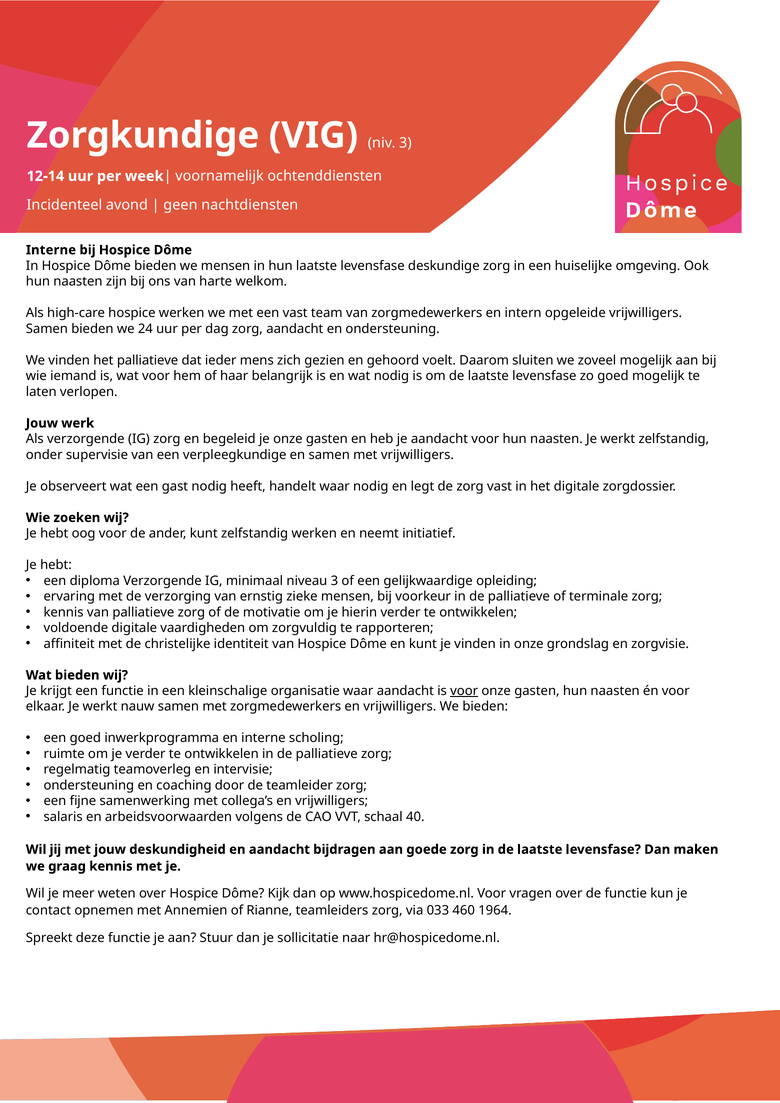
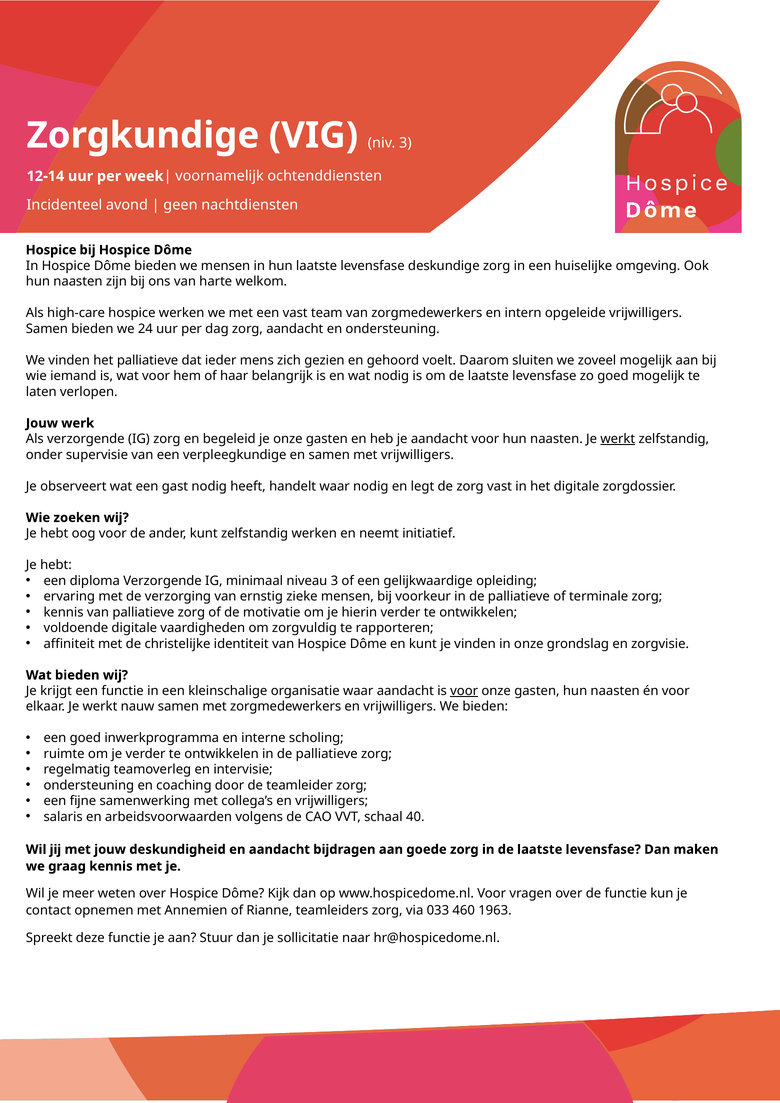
Interne at (51, 250): Interne -> Hospice
werkt at (618, 439) underline: none -> present
1964: 1964 -> 1963
